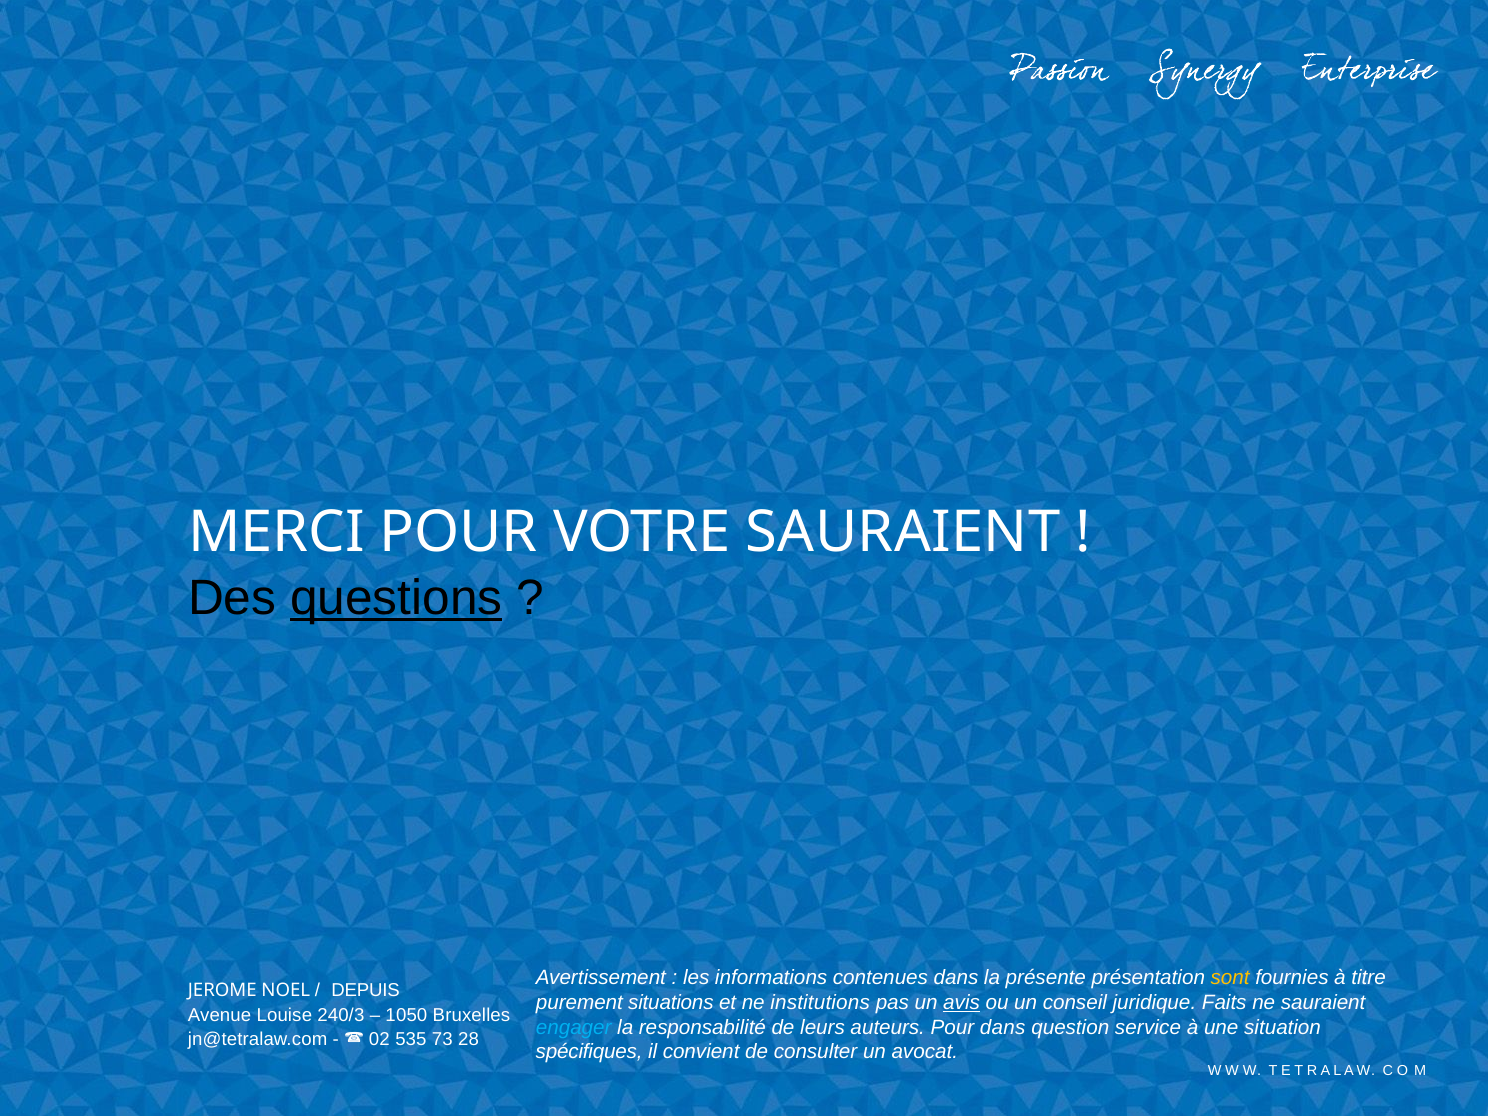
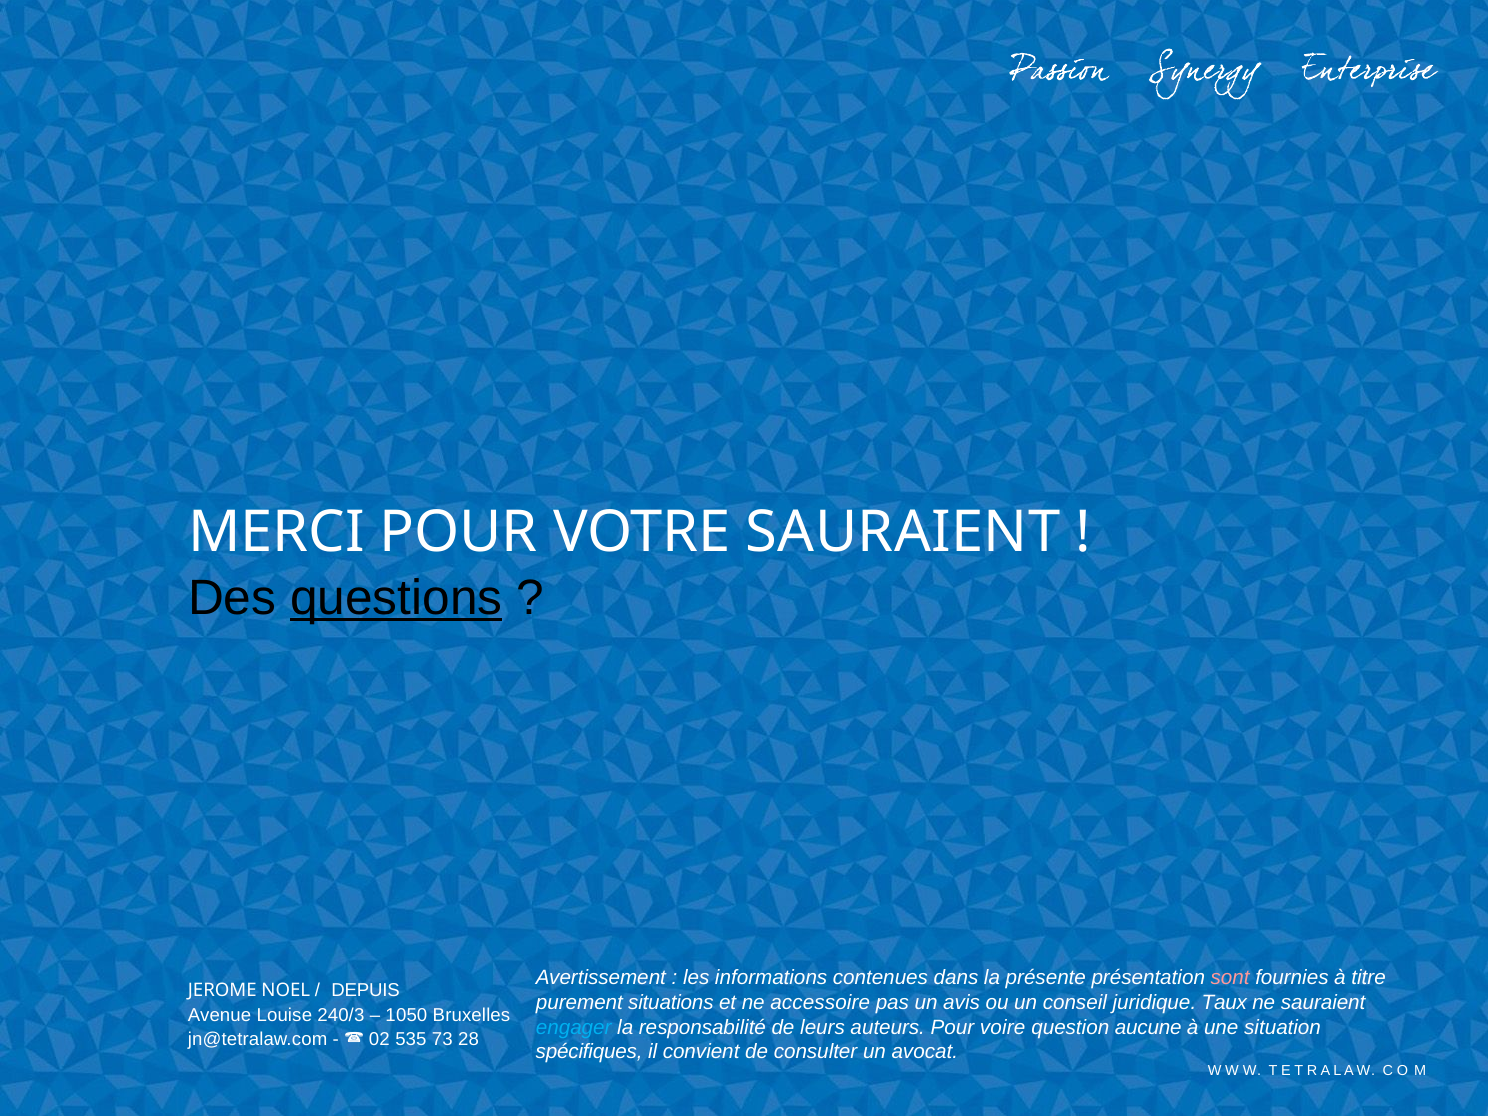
sont colour: yellow -> pink
institutions: institutions -> accessoire
avis underline: present -> none
Faits: Faits -> Taux
Pour dans: dans -> voire
service: service -> aucune
